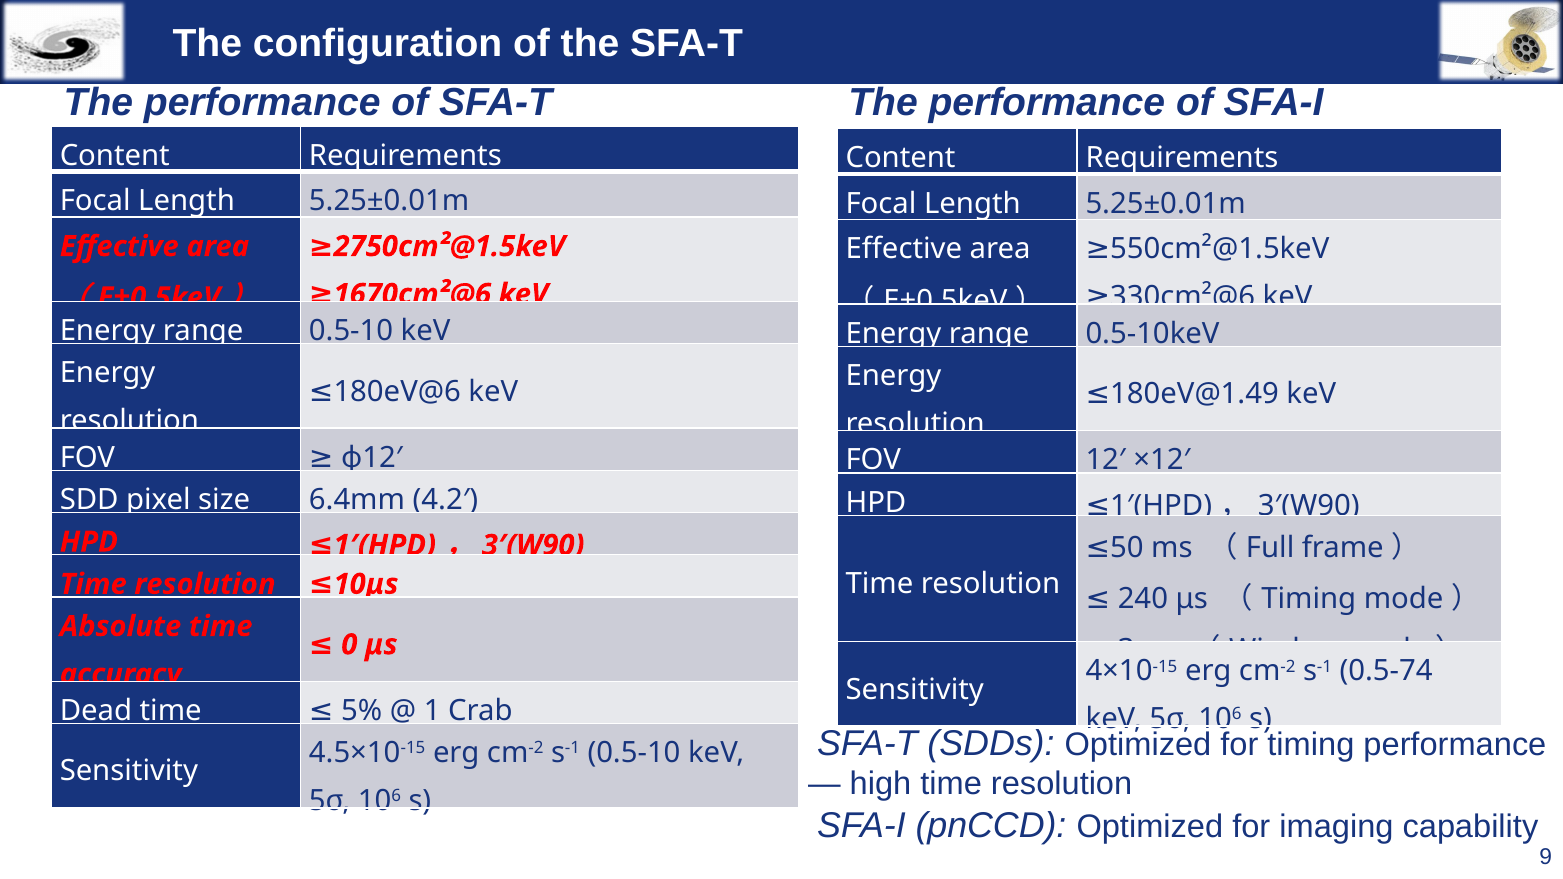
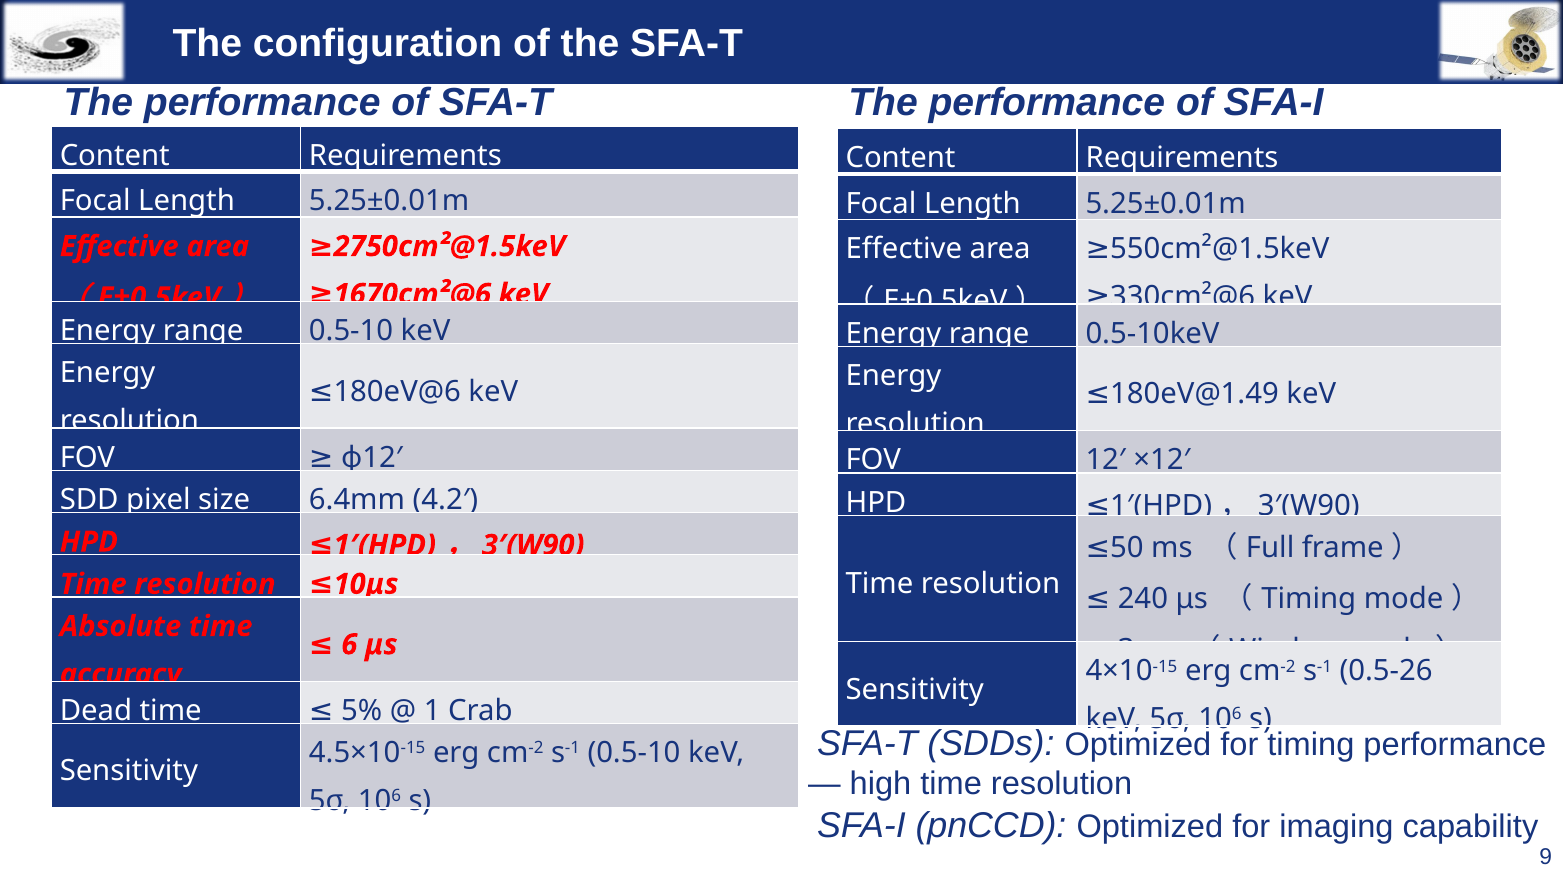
0: 0 -> 6
0.5-74: 0.5-74 -> 0.5-26
